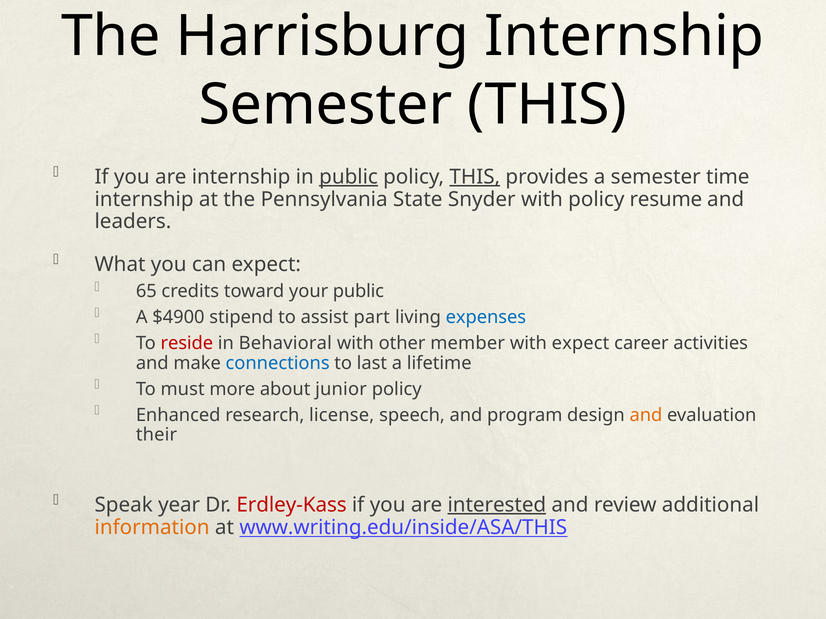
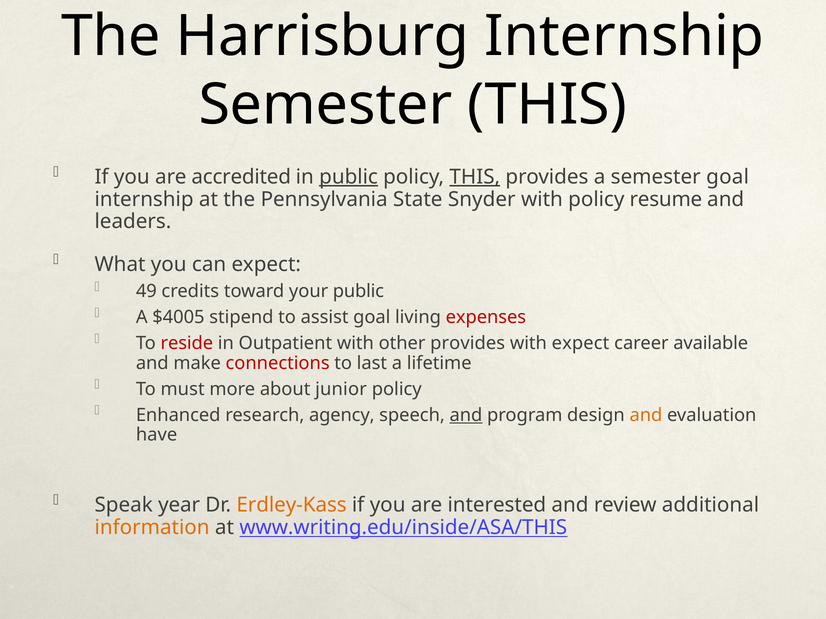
are internship: internship -> accredited
semester time: time -> goal
65: 65 -> 49
$4900: $4900 -> $4005
assist part: part -> goal
expenses colour: blue -> red
Behavioral: Behavioral -> Outpatient
other member: member -> provides
activities: activities -> available
connections colour: blue -> red
license: license -> agency
and at (466, 415) underline: none -> present
their: their -> have
Erdley-Kass colour: red -> orange
interested underline: present -> none
